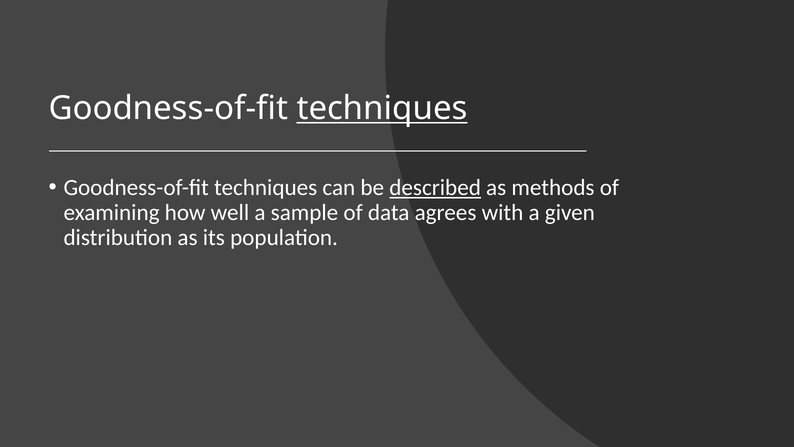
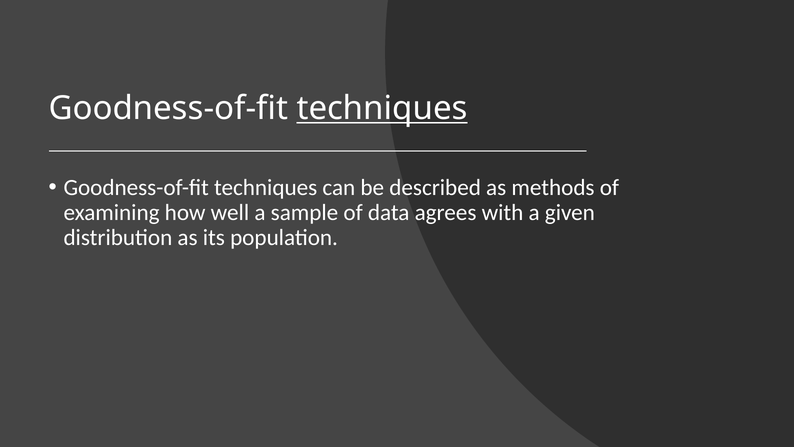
described underline: present -> none
